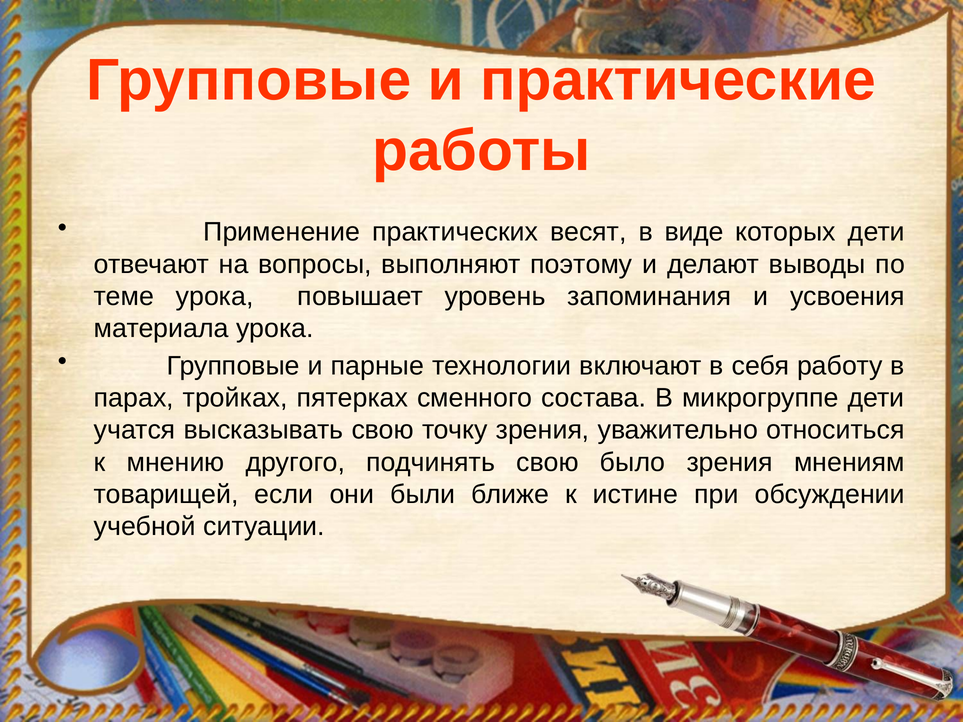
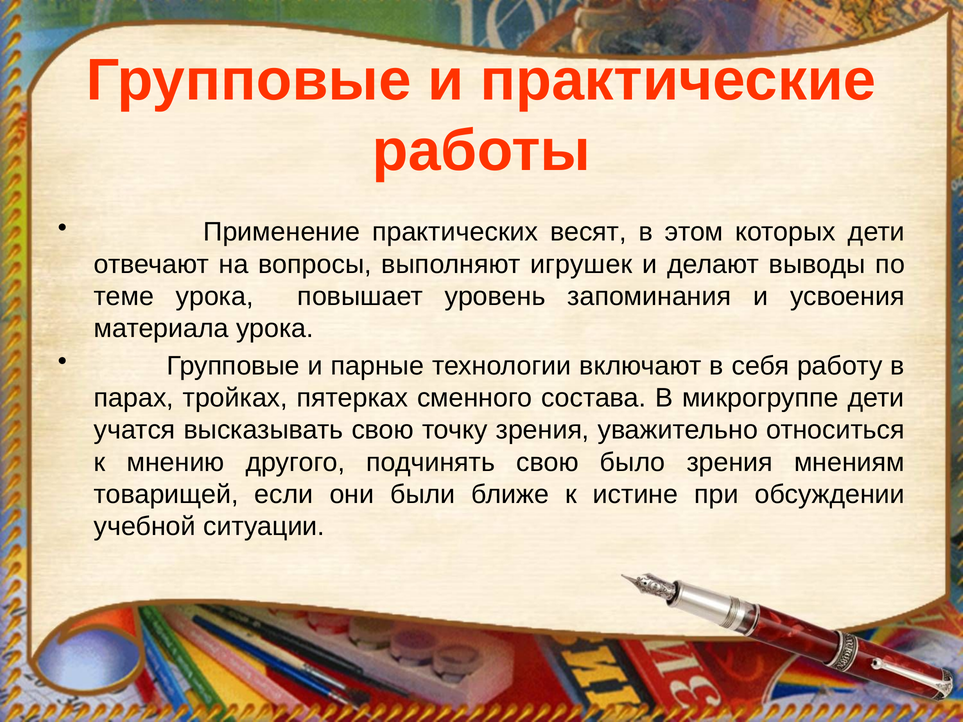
виде: виде -> этом
поэтому: поэтому -> игрушек
